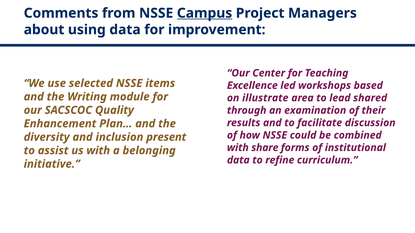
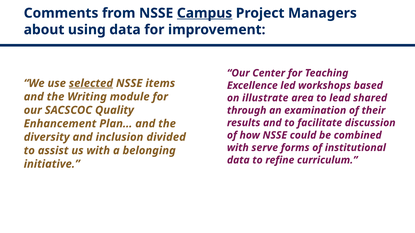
selected underline: none -> present
present: present -> divided
share: share -> serve
